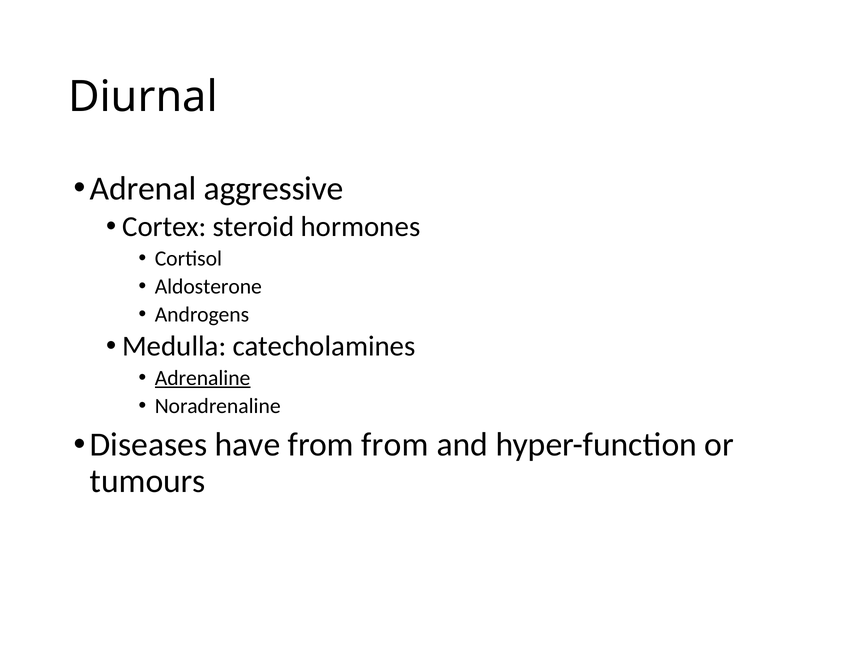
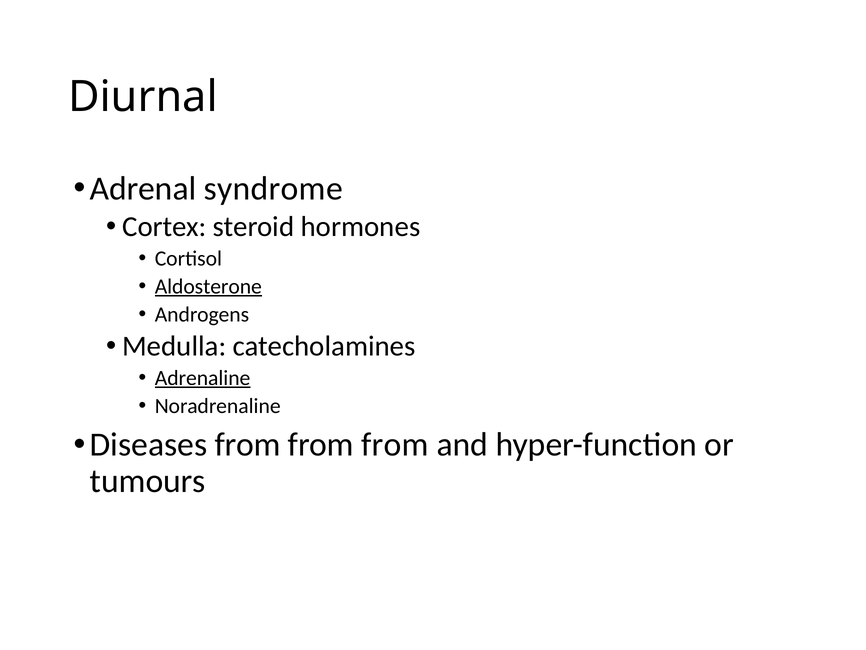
aggressive: aggressive -> syndrome
Aldosterone underline: none -> present
Diseases have: have -> from
